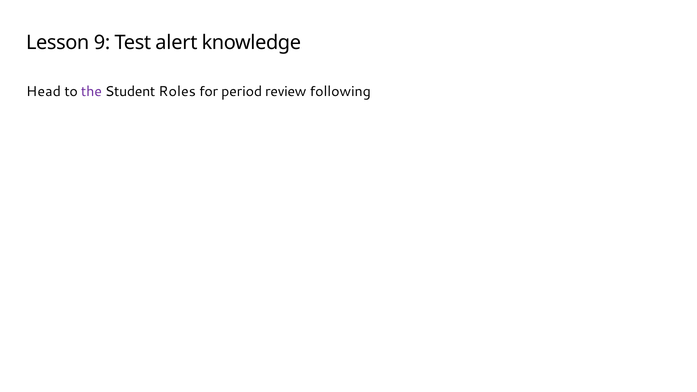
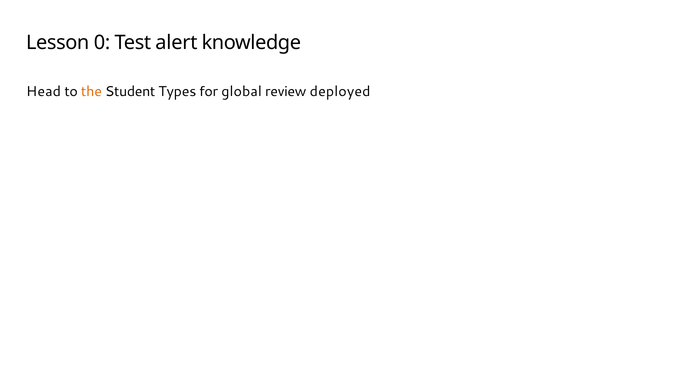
9: 9 -> 0
the colour: purple -> orange
Roles: Roles -> Types
period: period -> global
following: following -> deployed
